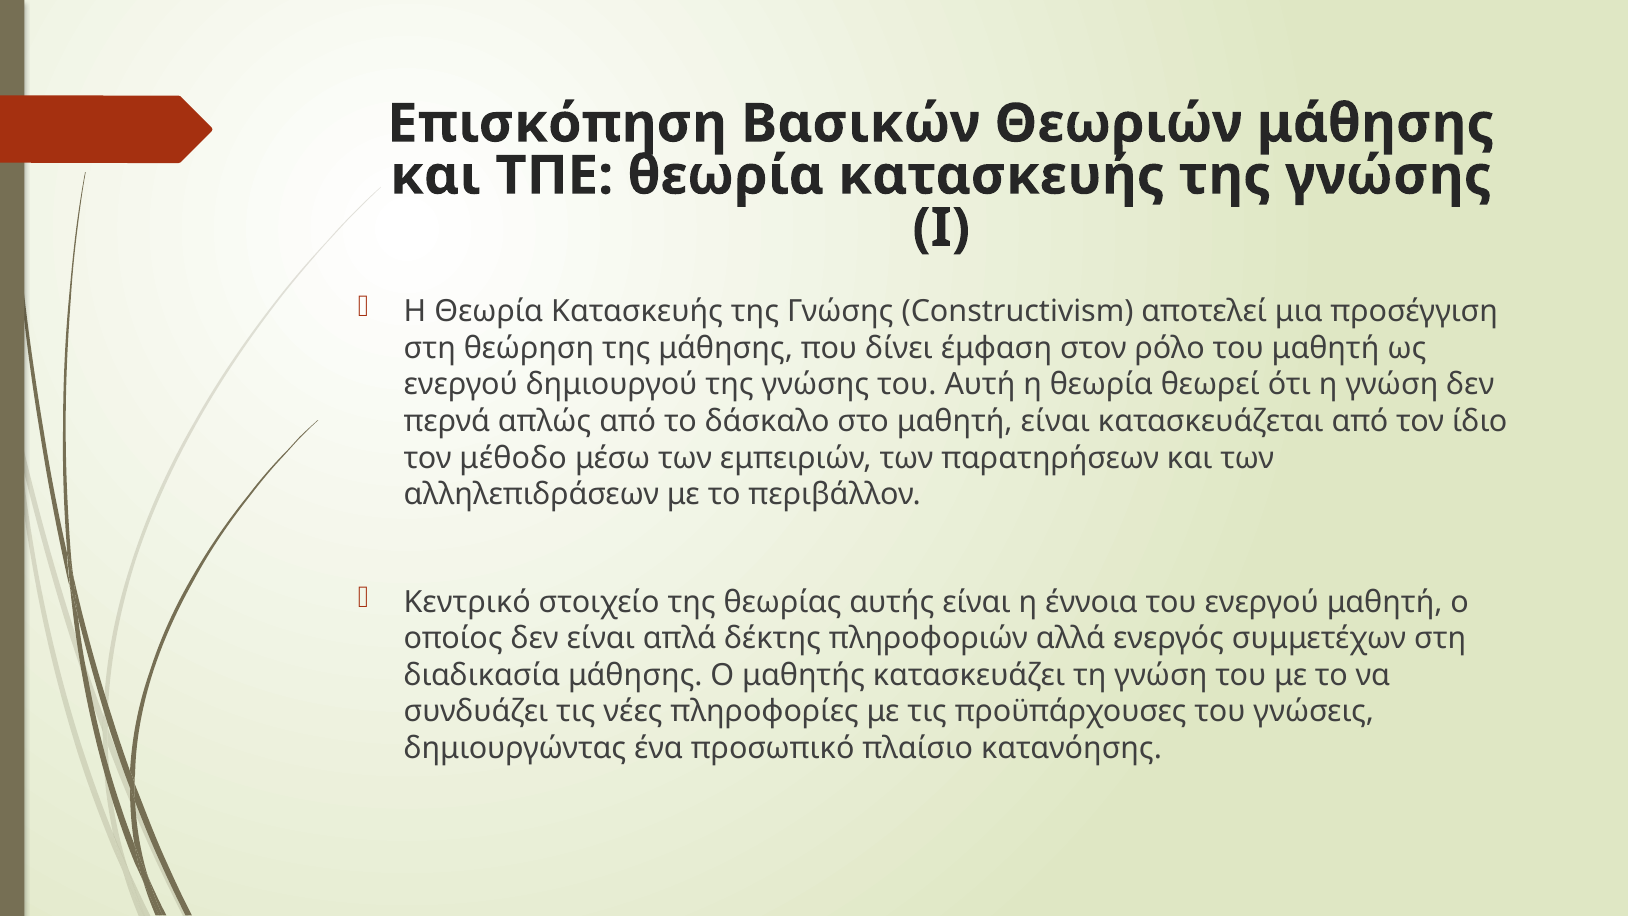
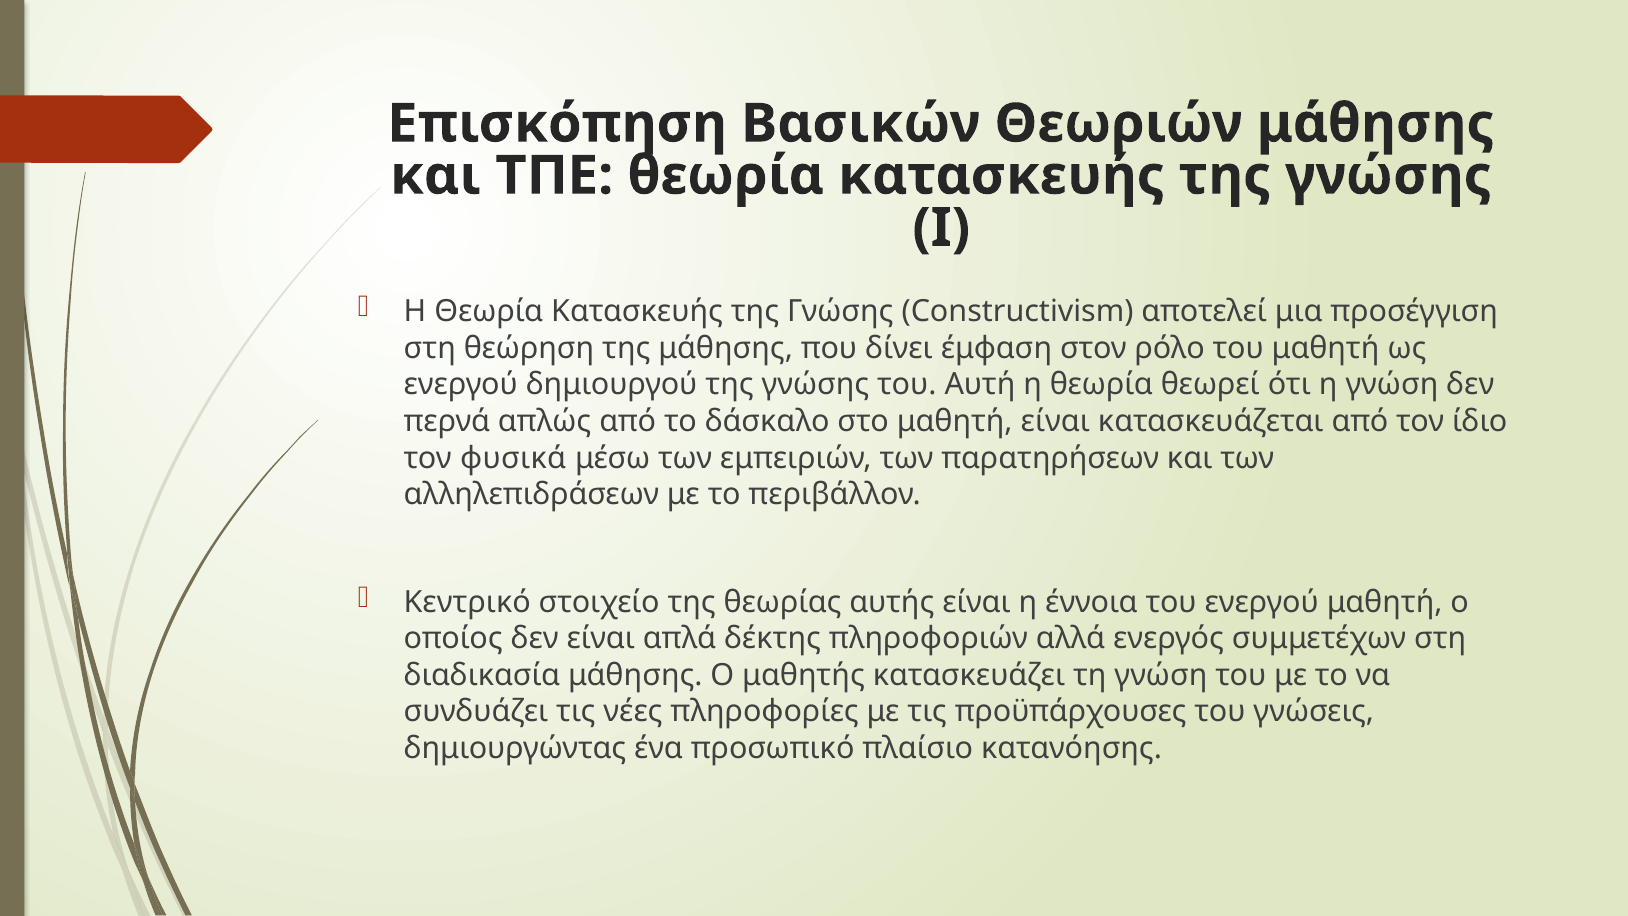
μέθοδο: μέθοδο -> φυσικά
